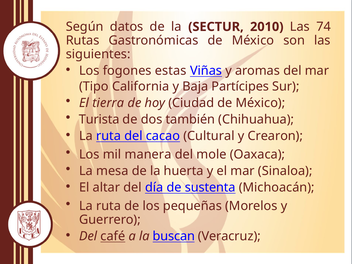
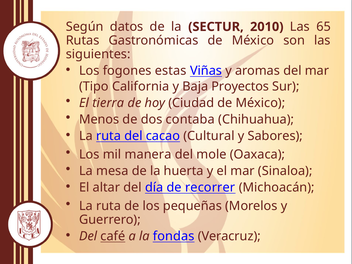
74: 74 -> 65
Partícipes: Partícipes -> Proyectos
Turista: Turista -> Menos
también: también -> contaba
Crearon: Crearon -> Sabores
sustenta: sustenta -> recorrer
buscan: buscan -> fondas
